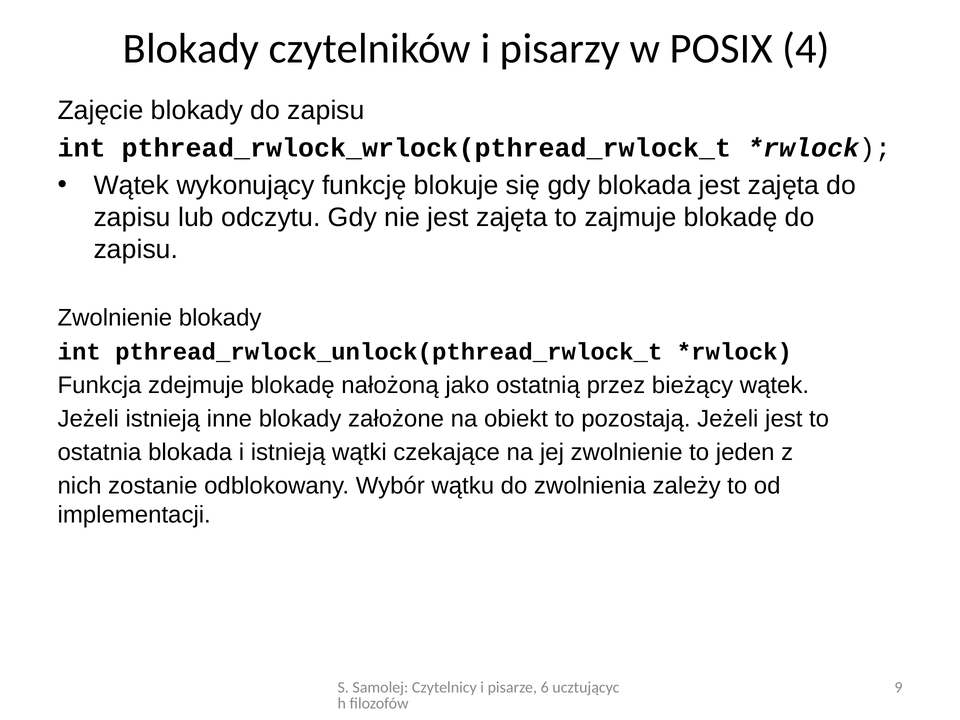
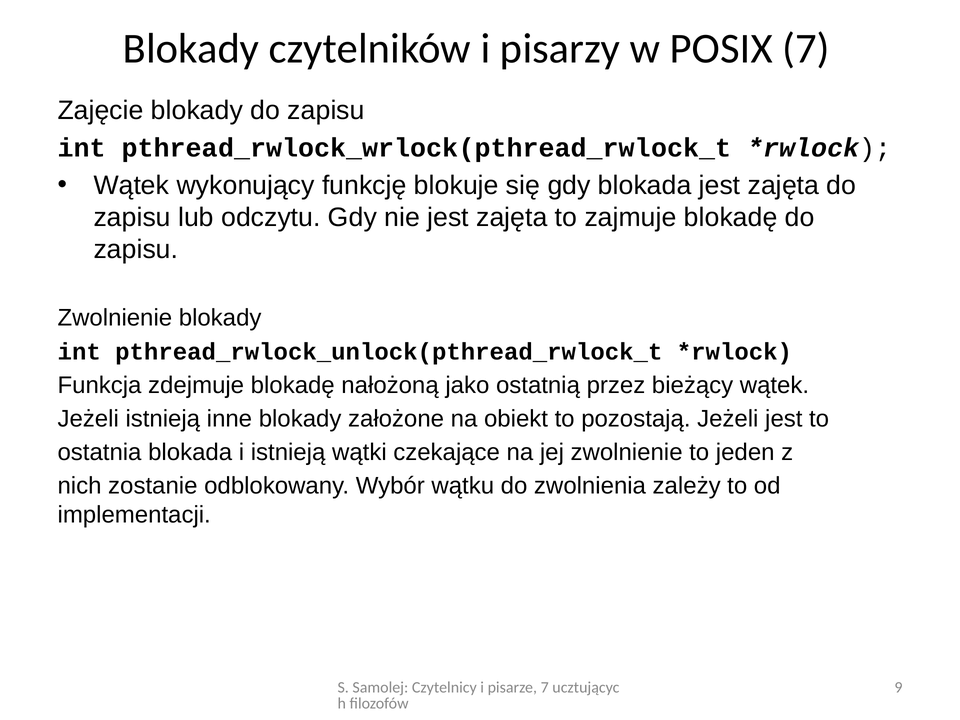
POSIX 4: 4 -> 7
pisarze 6: 6 -> 7
